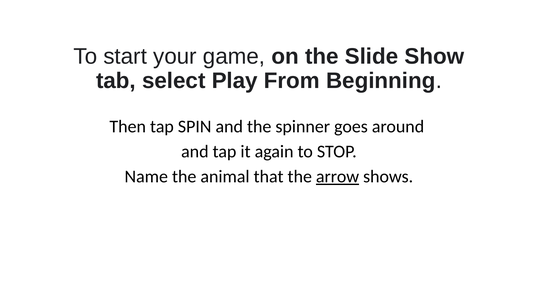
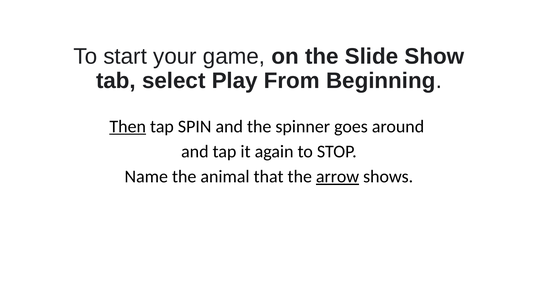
Then underline: none -> present
